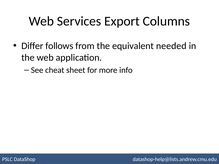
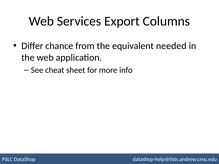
follows: follows -> chance
